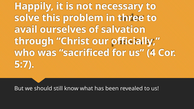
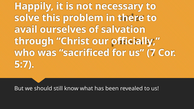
three: three -> there
4: 4 -> 7
